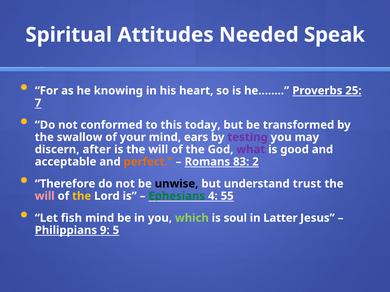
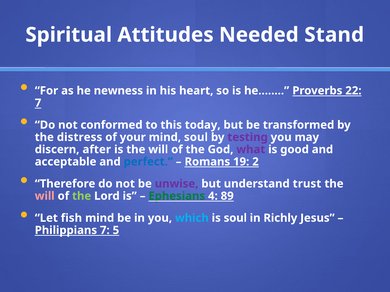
Speak: Speak -> Stand
knowing: knowing -> newness
25: 25 -> 22
swallow: swallow -> distress
mind ears: ears -> soul
perfect colour: orange -> blue
83: 83 -> 19
unwise colour: black -> purple
the at (82, 196) colour: yellow -> light green
55: 55 -> 89
which colour: light green -> light blue
Latter: Latter -> Richly
Philippians 9: 9 -> 7
